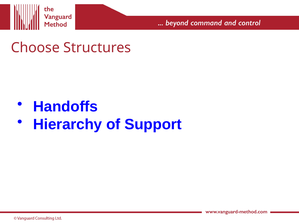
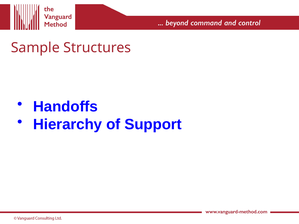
Choose: Choose -> Sample
